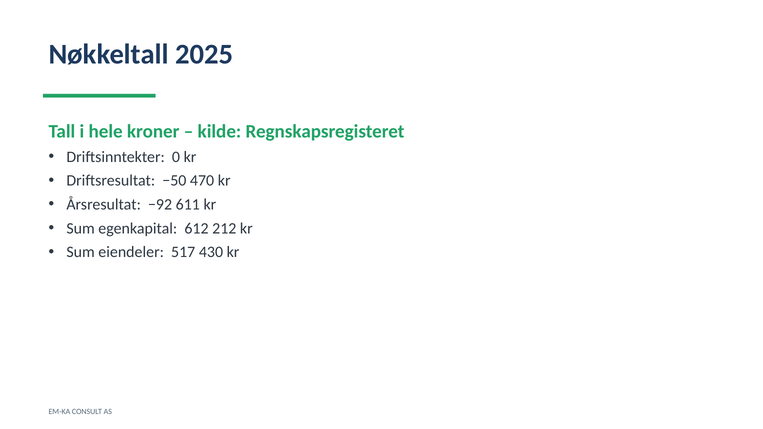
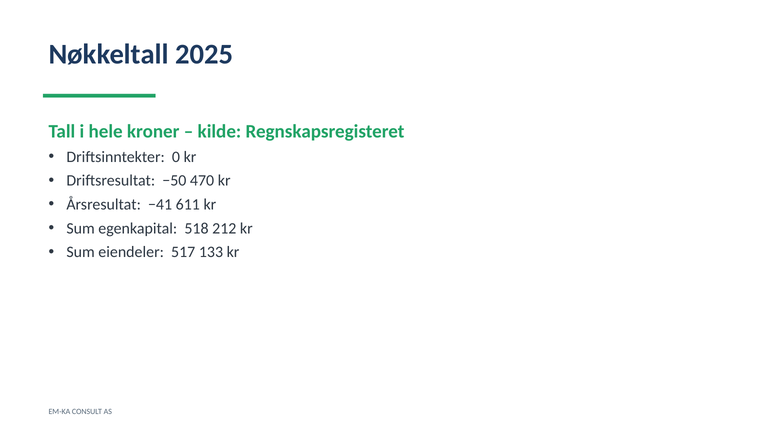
−92: −92 -> −41
612: 612 -> 518
430: 430 -> 133
